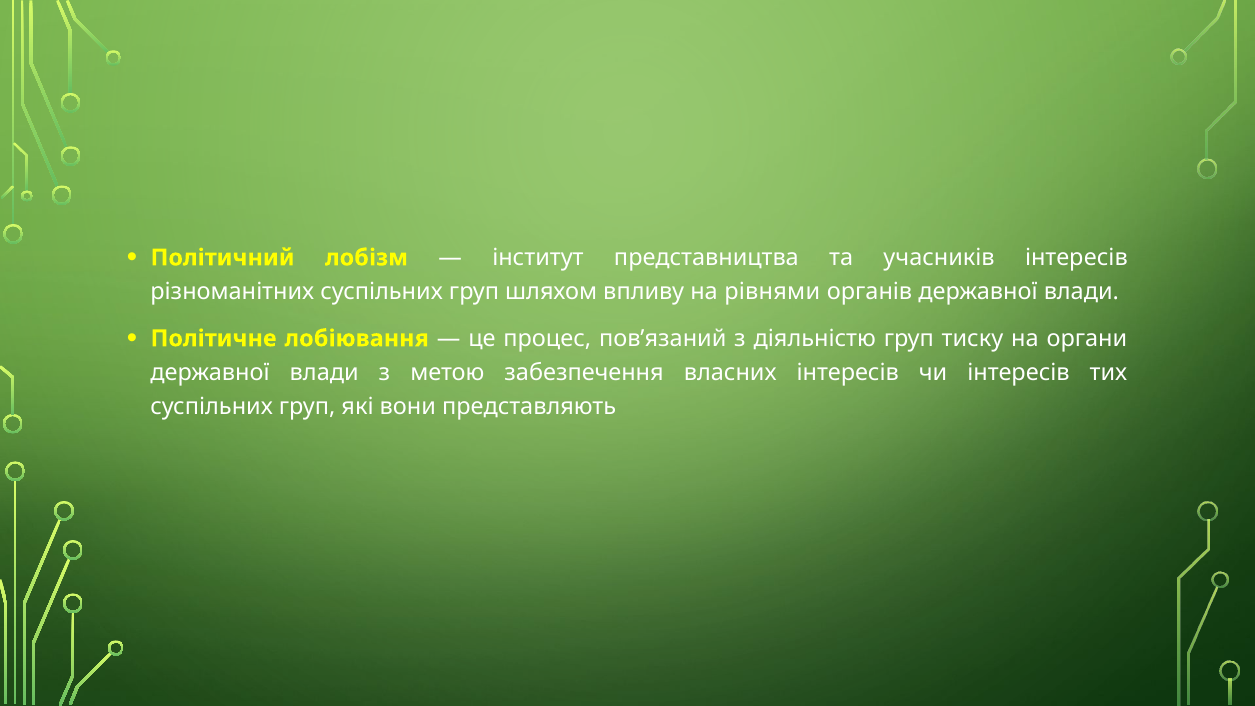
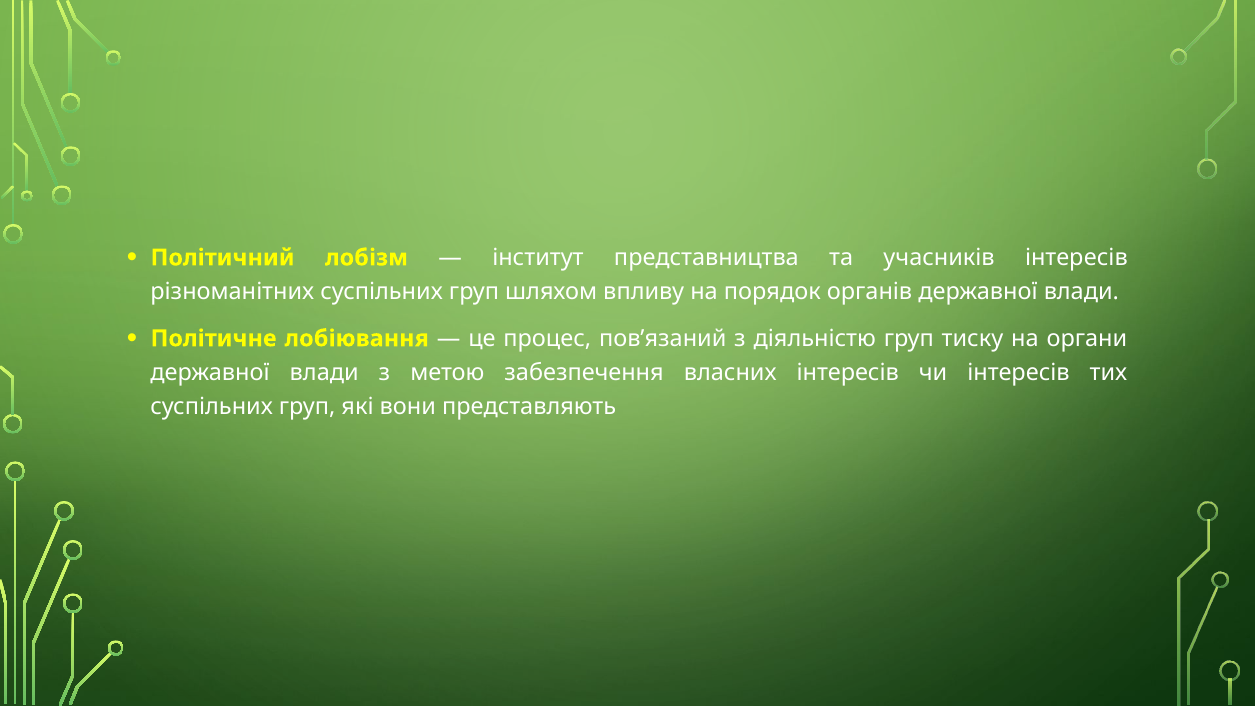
рівнями: рівнями -> порядок
